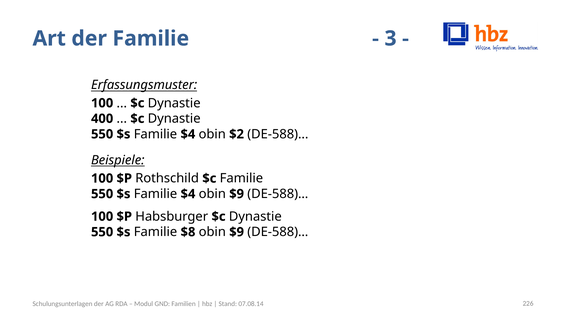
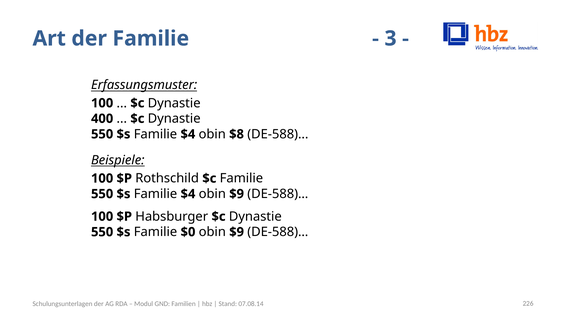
$2: $2 -> $8
$8: $8 -> $0
